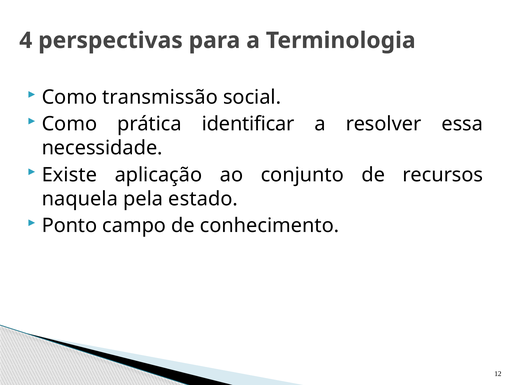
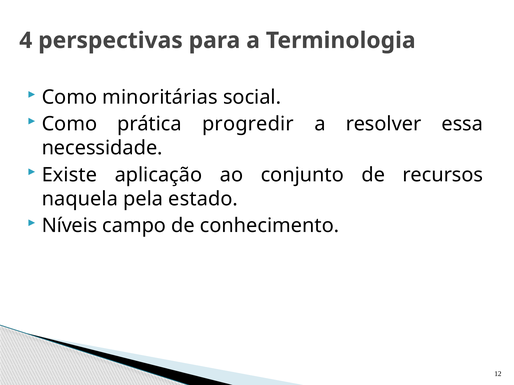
transmissão: transmissão -> minoritárias
identificar: identificar -> progredir
Ponto: Ponto -> Níveis
